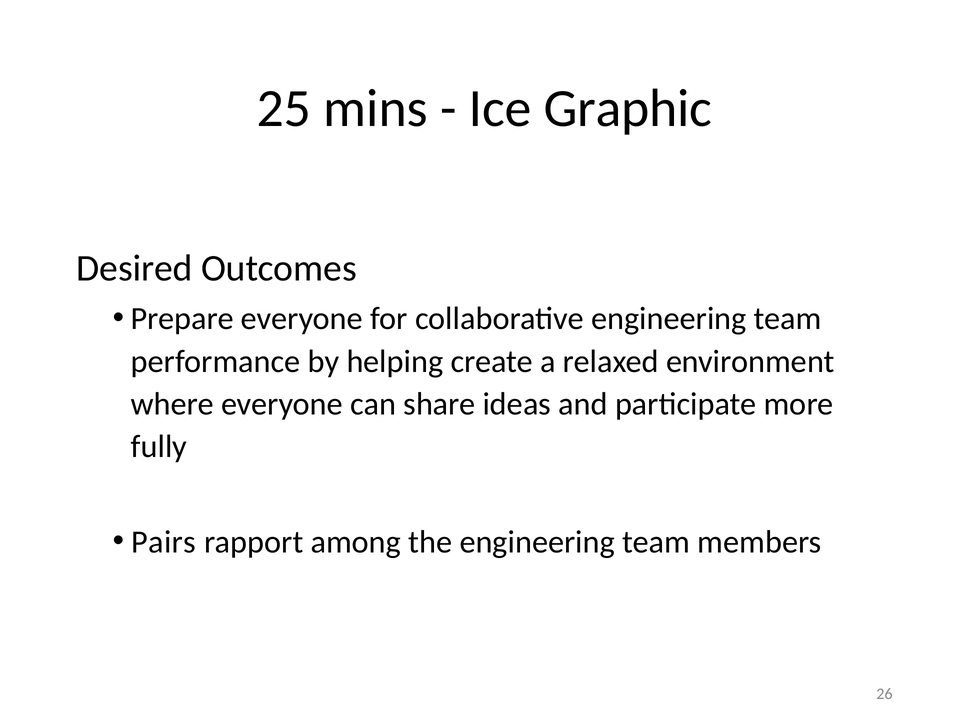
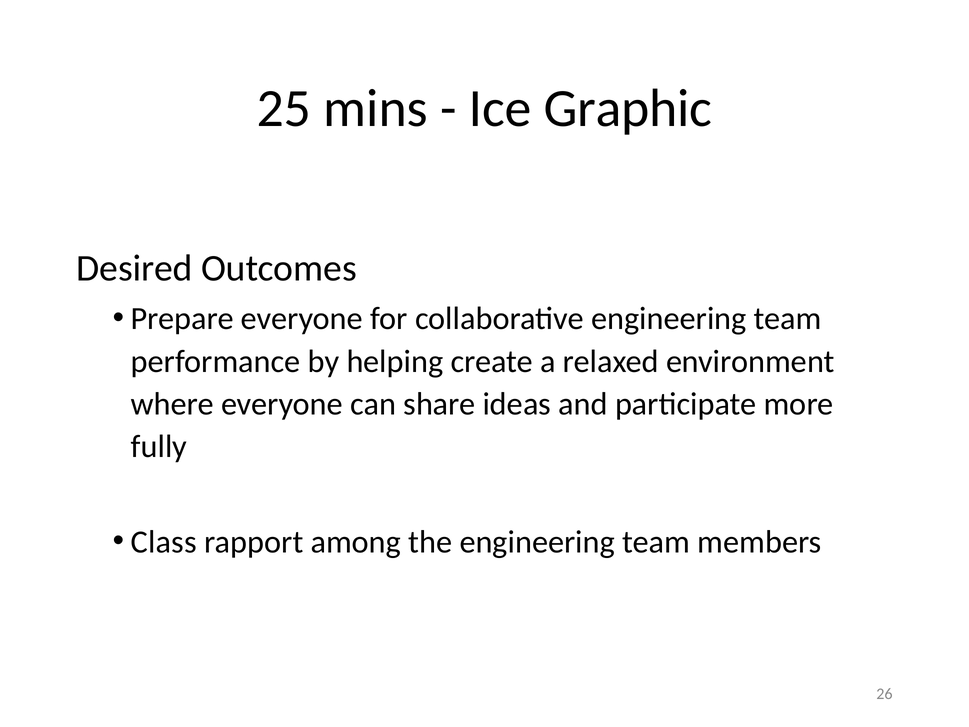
Pairs: Pairs -> Class
